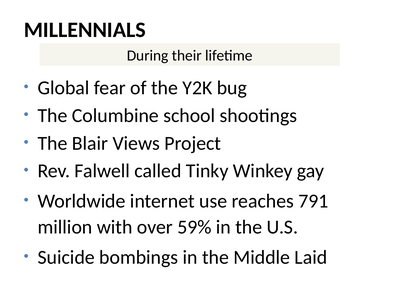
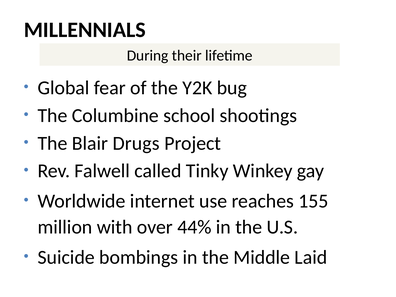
Views: Views -> Drugs
791: 791 -> 155
59%: 59% -> 44%
